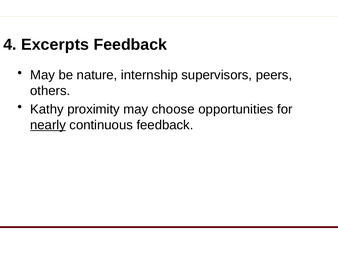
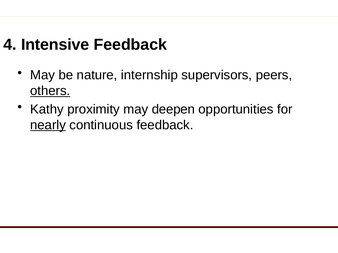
Excerpts: Excerpts -> Intensive
others underline: none -> present
choose: choose -> deepen
